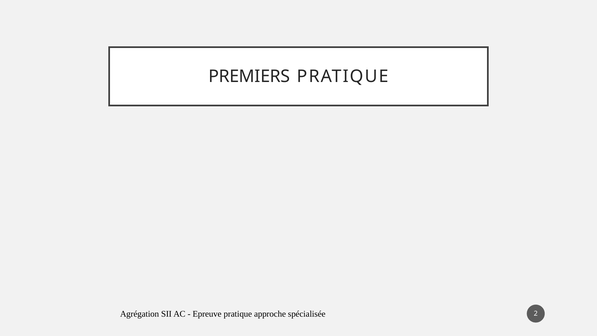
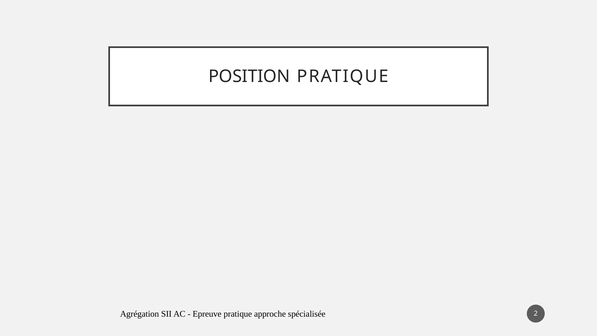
PREMIERS: PREMIERS -> POSITION
